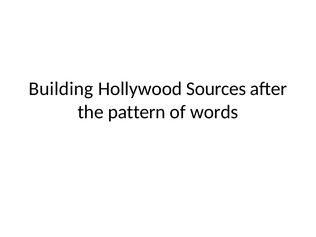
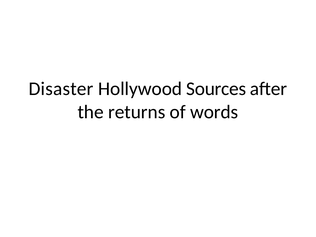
Building: Building -> Disaster
pattern: pattern -> returns
